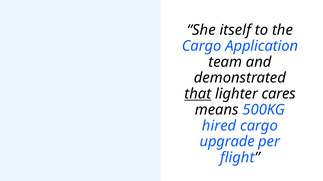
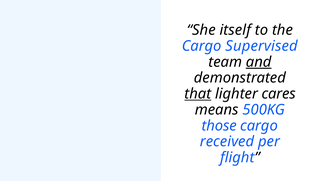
Application: Application -> Supervised
and underline: none -> present
hired: hired -> those
upgrade: upgrade -> received
